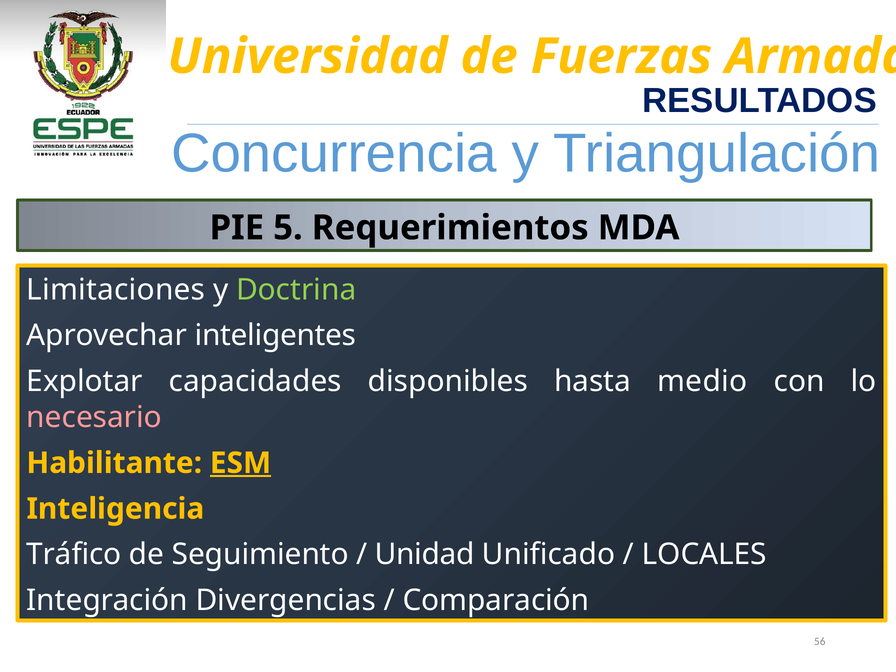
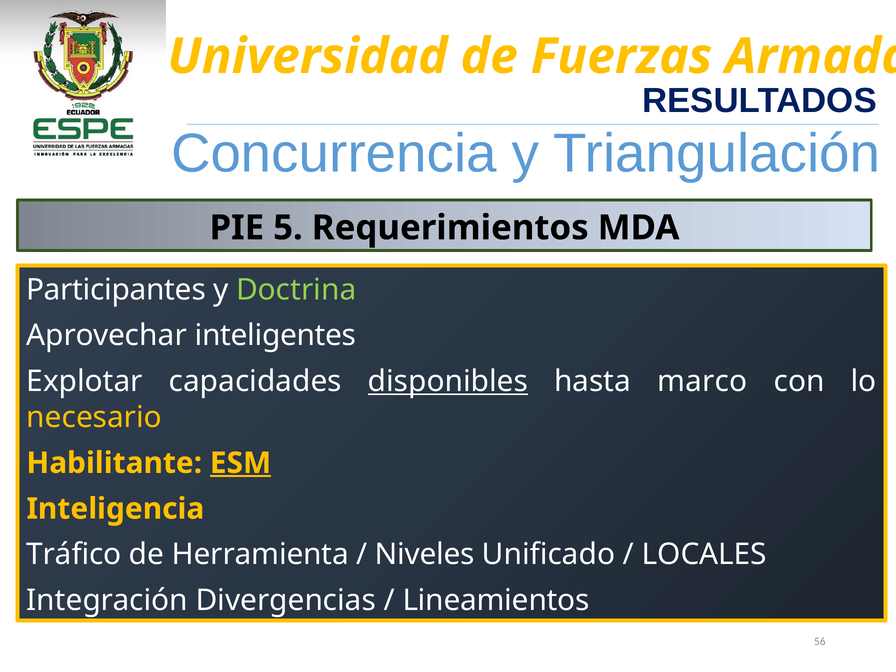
Limitaciones: Limitaciones -> Participantes
disponibles underline: none -> present
medio: medio -> marco
necesario colour: pink -> yellow
Seguimiento: Seguimiento -> Herramienta
Unidad: Unidad -> Niveles
Comparación: Comparación -> Lineamientos
